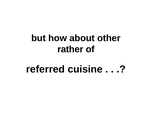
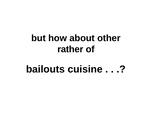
referred: referred -> bailouts
